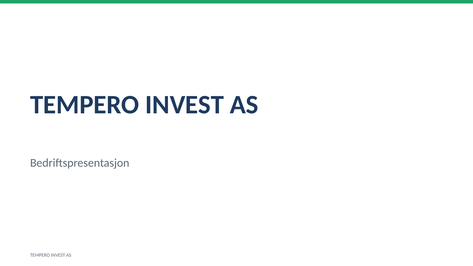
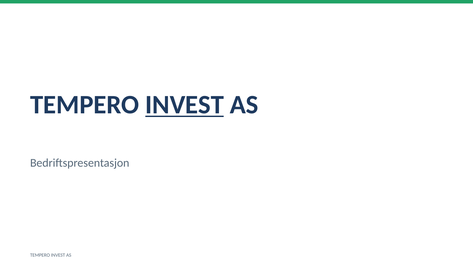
INVEST at (185, 105) underline: none -> present
